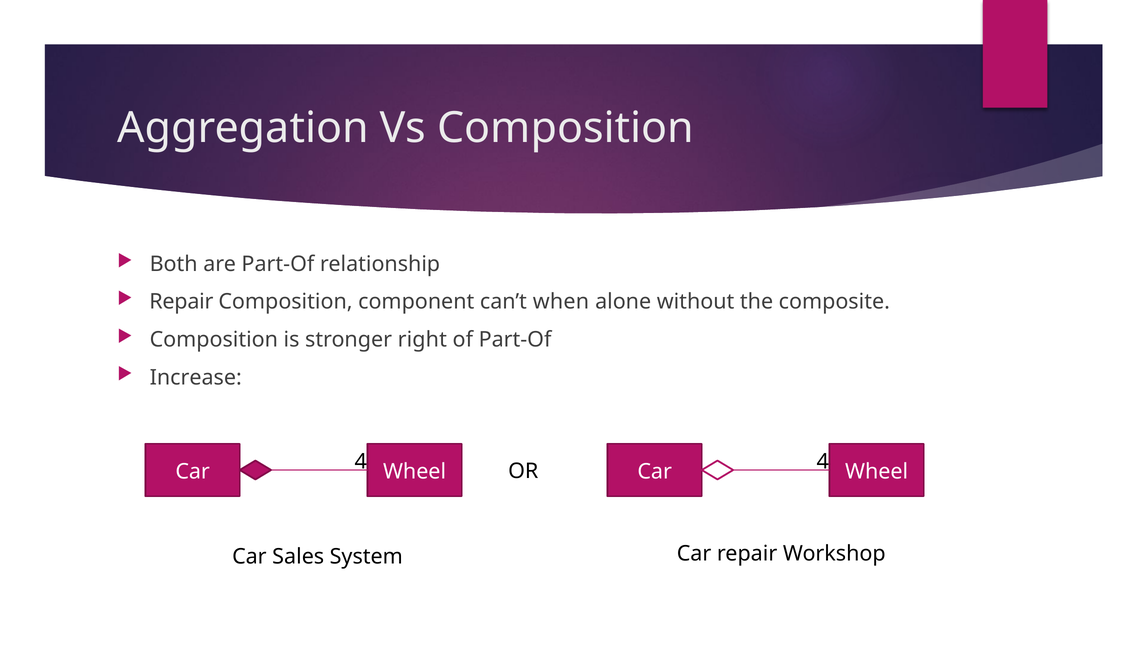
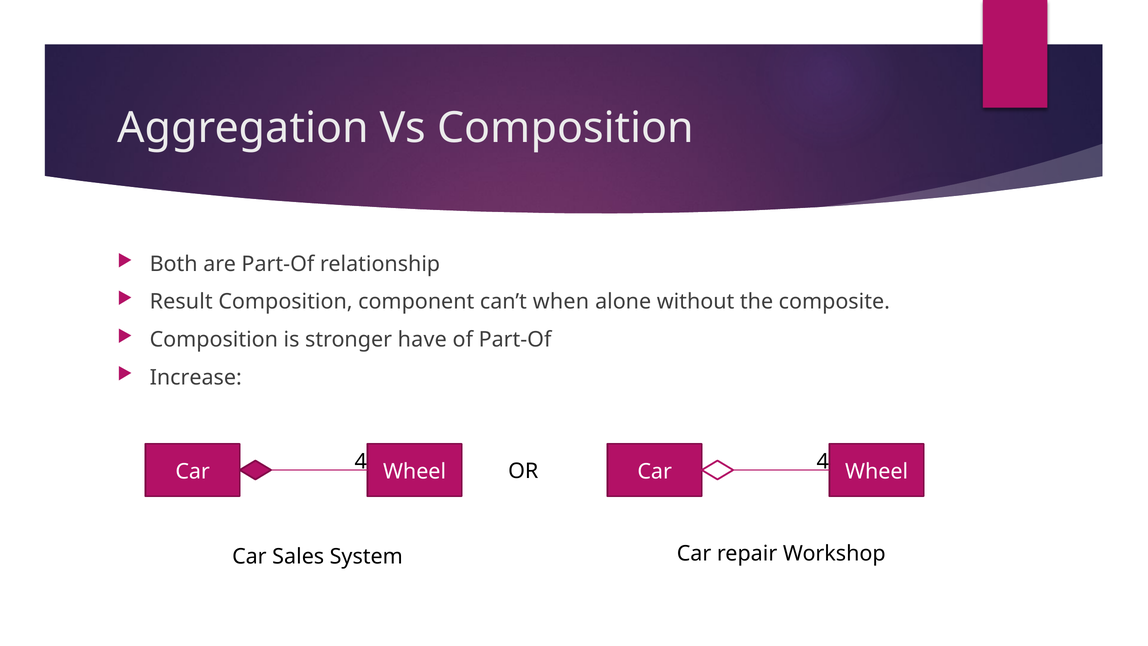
Repair at (181, 302): Repair -> Result
right: right -> have
